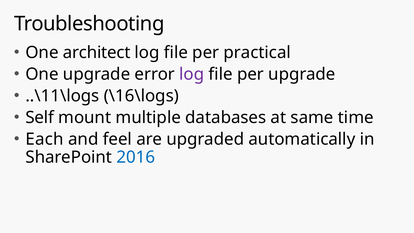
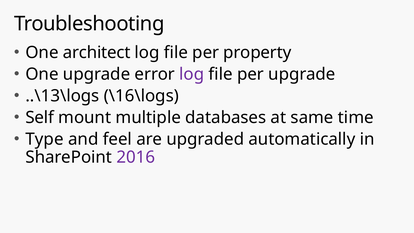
practical: practical -> property
..\11\logs: ..\11\logs -> ..\13\logs
Each: Each -> Type
2016 colour: blue -> purple
